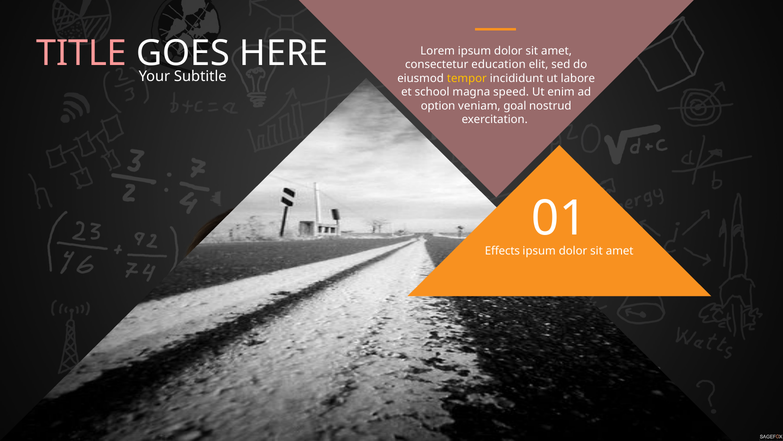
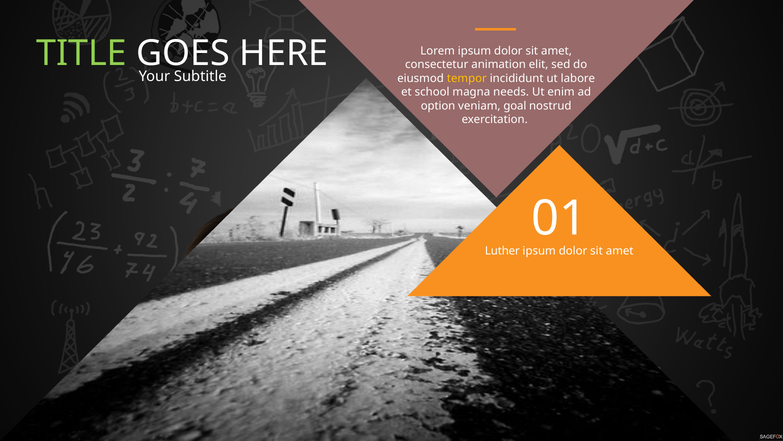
TITLE colour: pink -> light green
education: education -> animation
speed: speed -> needs
Effects: Effects -> Luther
